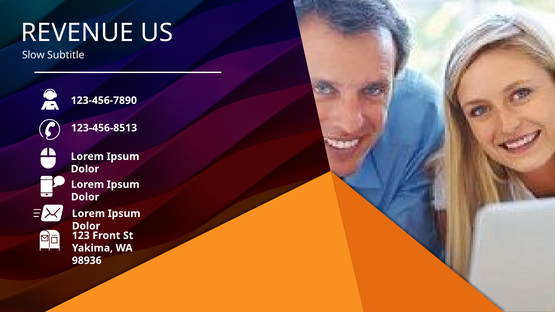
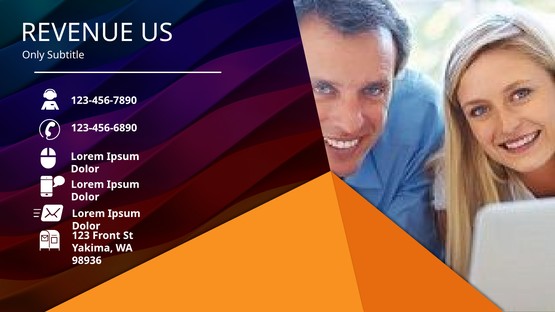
Slow: Slow -> Only
123-456-8513: 123-456-8513 -> 123-456-6890
